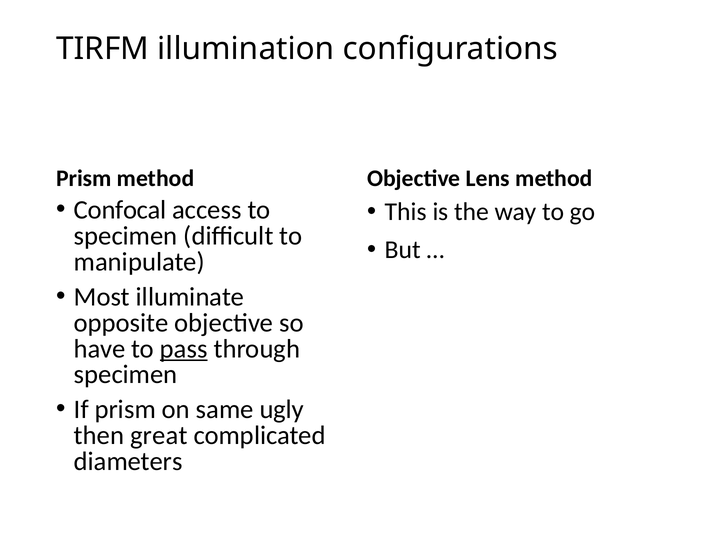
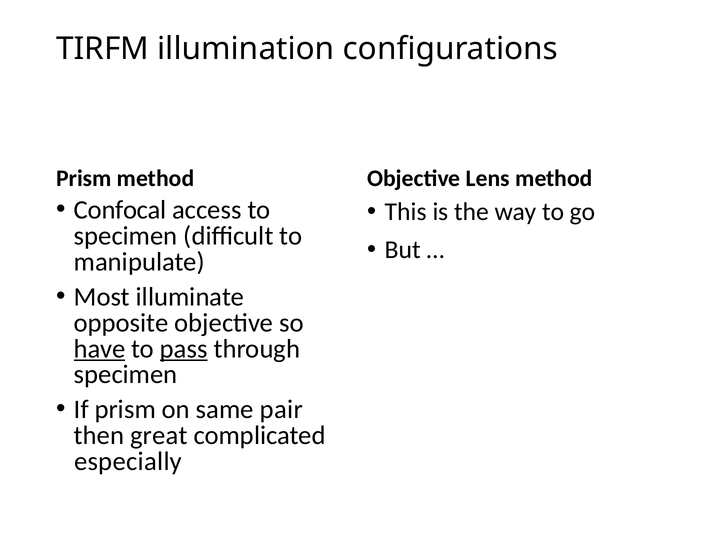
have underline: none -> present
ugly: ugly -> pair
diameters: diameters -> especially
